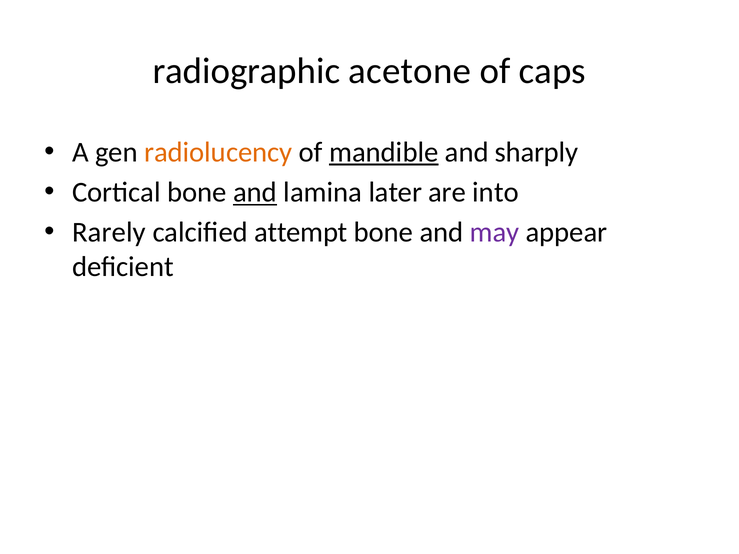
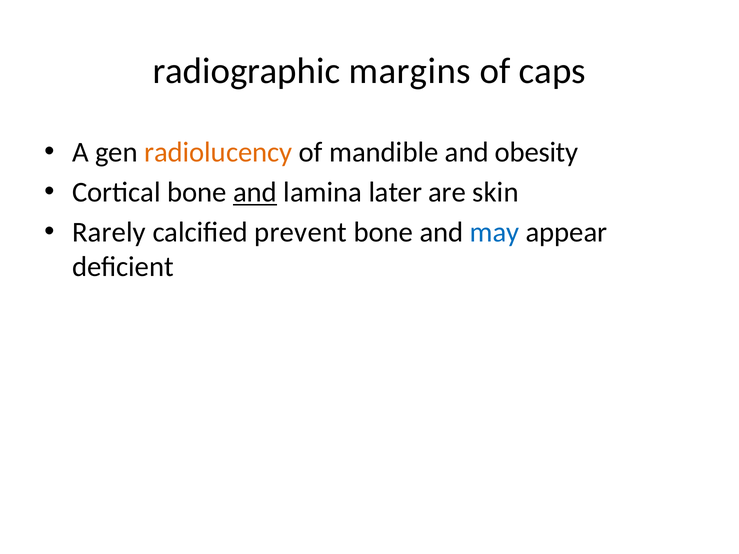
acetone: acetone -> margins
mandible underline: present -> none
sharply: sharply -> obesity
into: into -> skin
attempt: attempt -> prevent
may colour: purple -> blue
